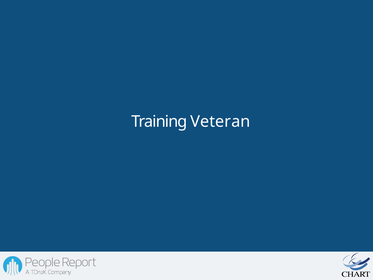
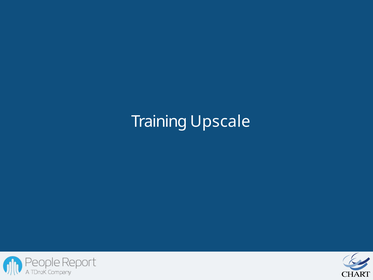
Veteran: Veteran -> Upscale
